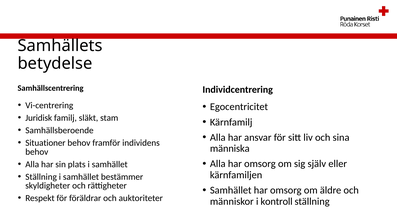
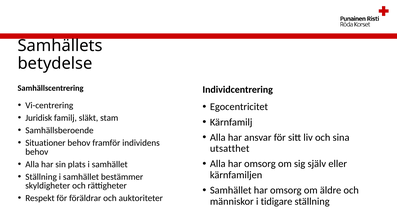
människa: människa -> utsatthet
kontroll: kontroll -> tidigare
